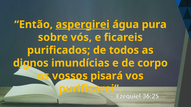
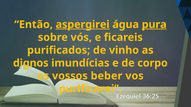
pura underline: none -> present
todos: todos -> vinho
pisará: pisará -> beber
